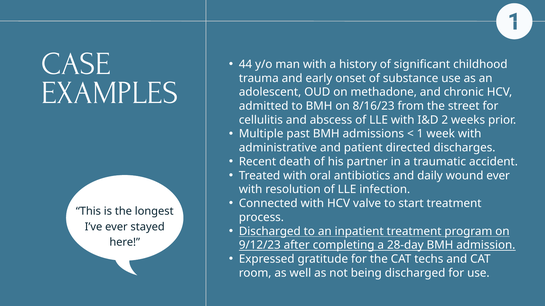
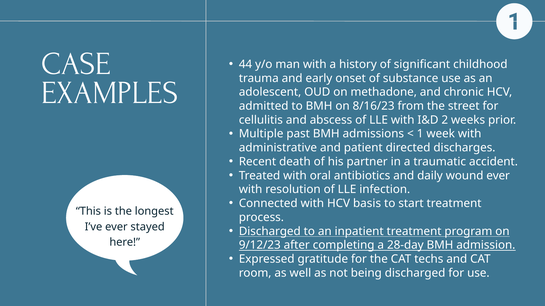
valve: valve -> basis
